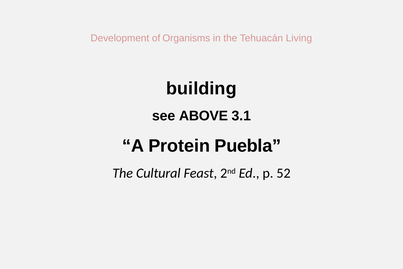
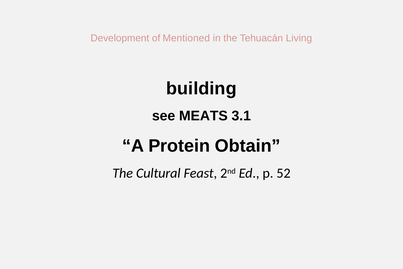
Organisms: Organisms -> Mentioned
ABOVE: ABOVE -> MEATS
Puebla: Puebla -> Obtain
